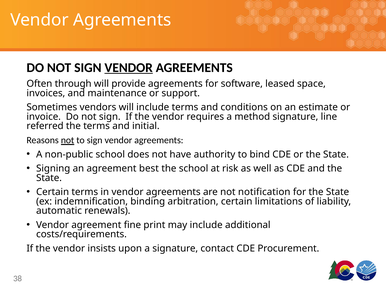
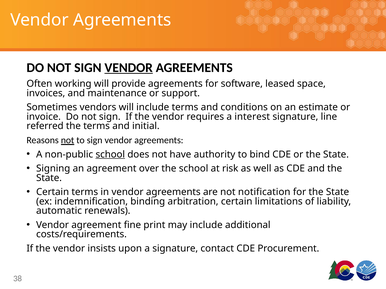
through: through -> working
method: method -> interest
school at (110, 155) underline: none -> present
best: best -> over
